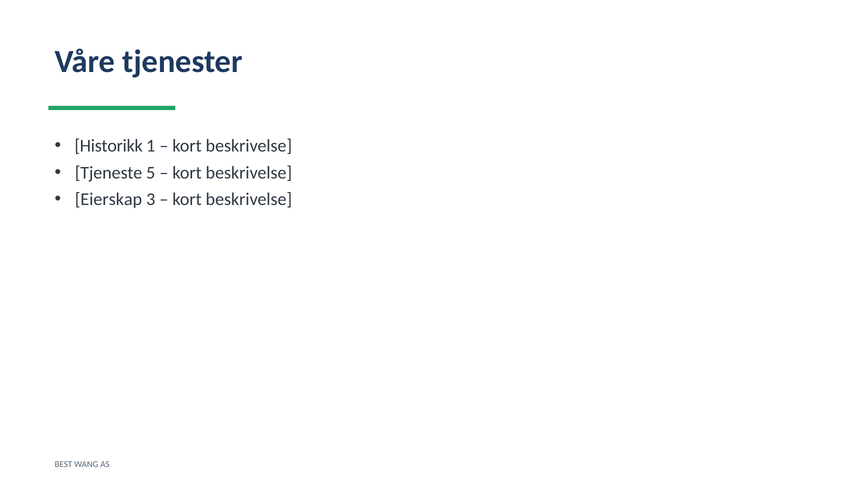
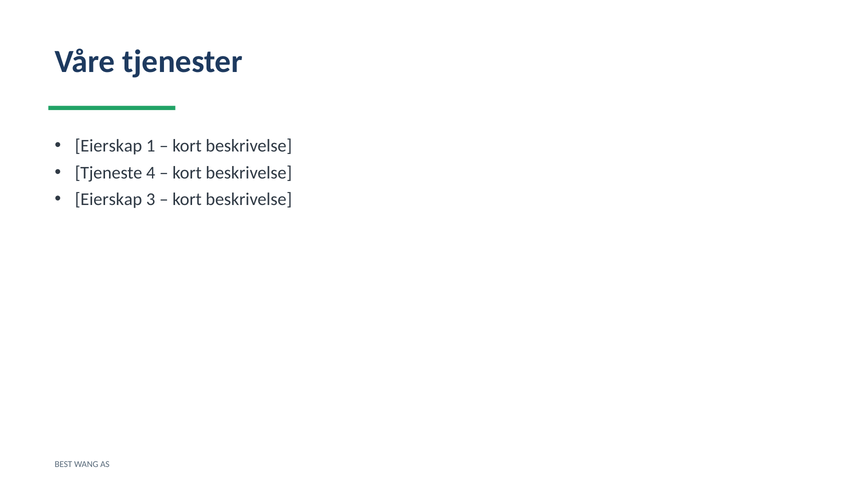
Historikk at (109, 146): Historikk -> Eierskap
5: 5 -> 4
